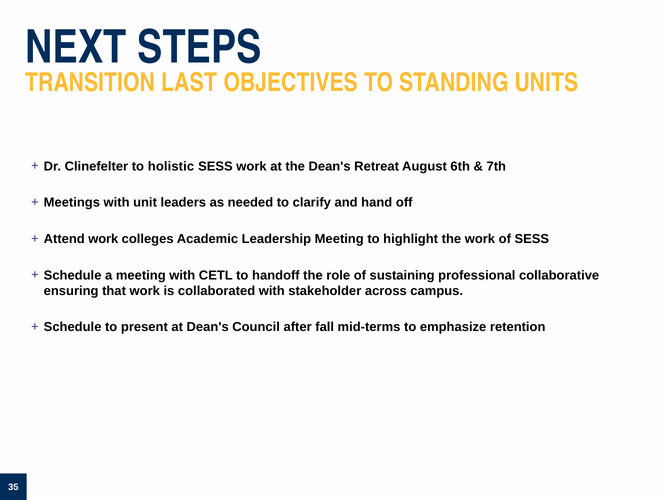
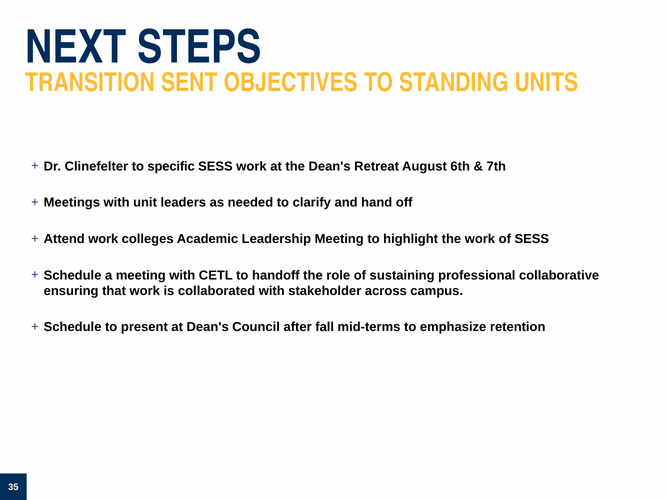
LAST: LAST -> SENT
holistic: holistic -> specific
